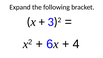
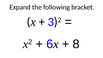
4: 4 -> 8
